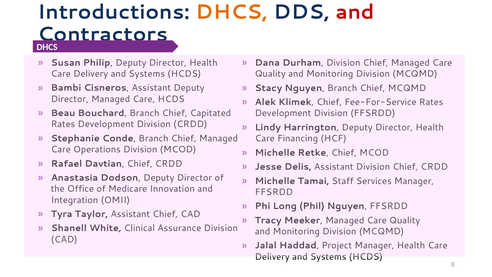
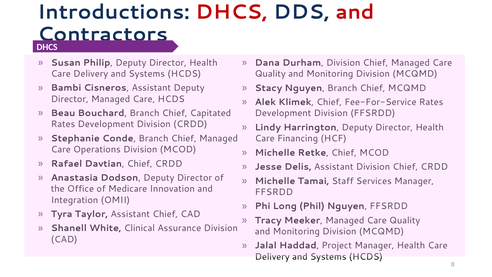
DHCS at (232, 12) colour: orange -> red
